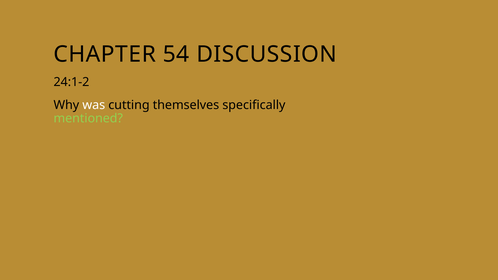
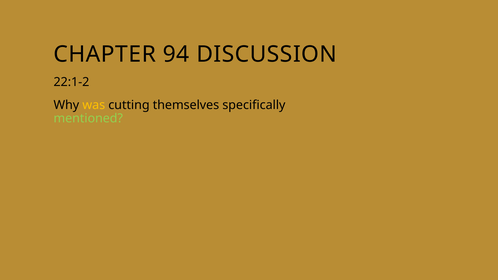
54: 54 -> 94
24:1-2: 24:1-2 -> 22:1-2
was colour: white -> yellow
